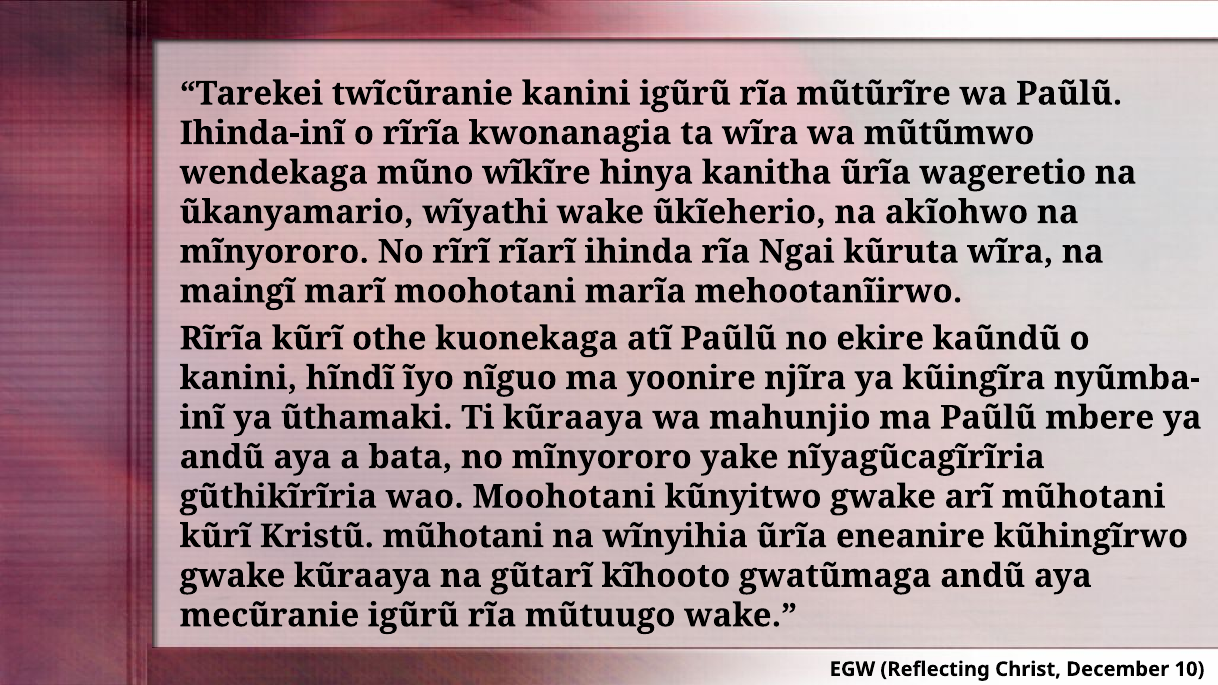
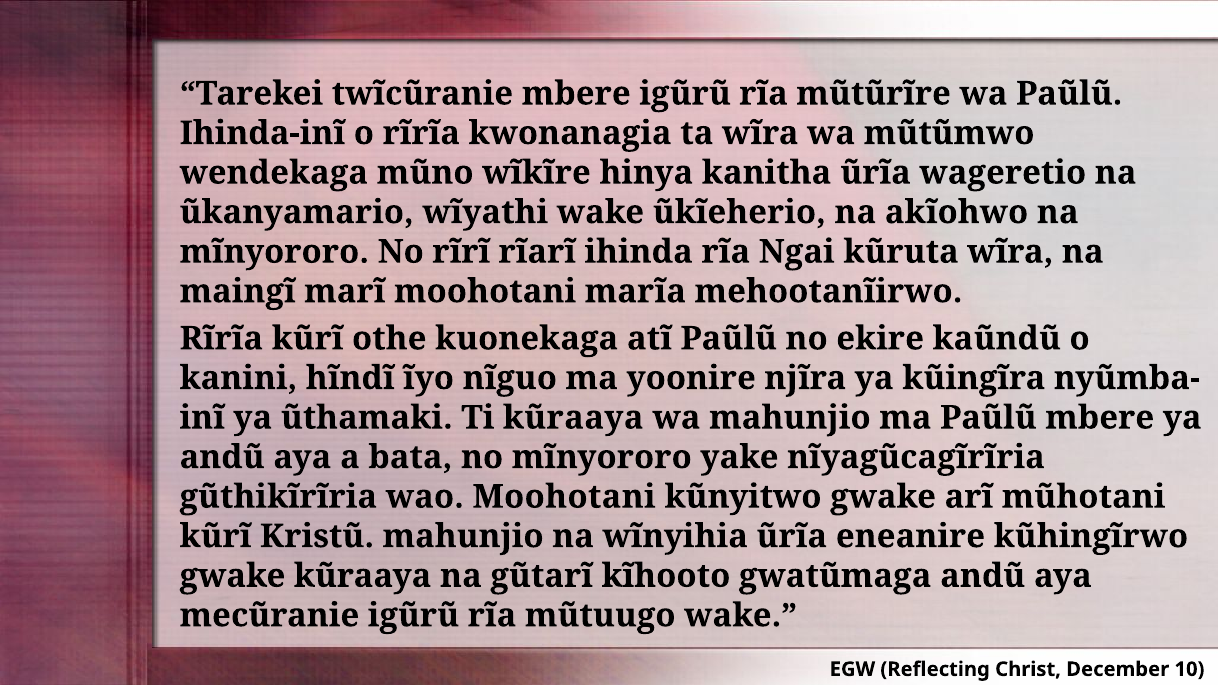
twĩcũranie kanini: kanini -> mbere
Kristũ mũhotani: mũhotani -> mahunjio
